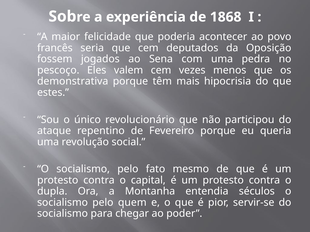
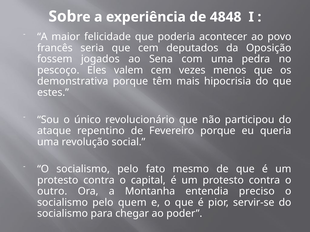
1868: 1868 -> 4848
dupla: dupla -> outro
séculos: séculos -> preciso
